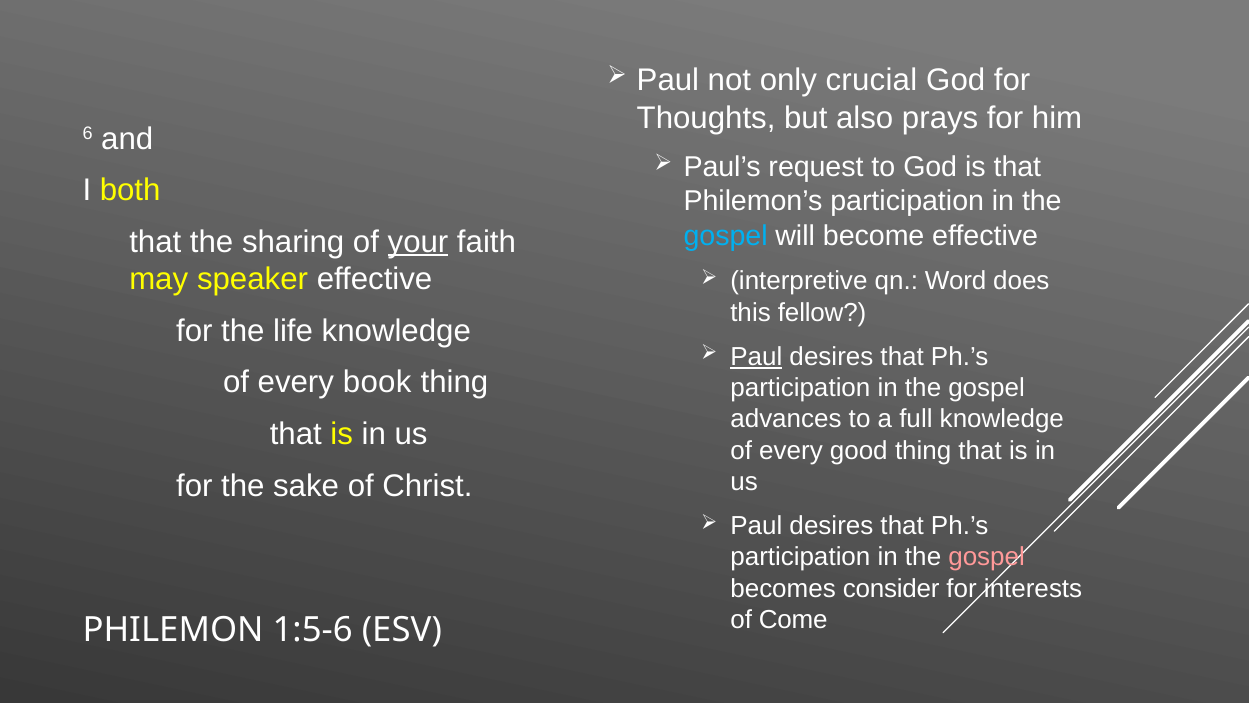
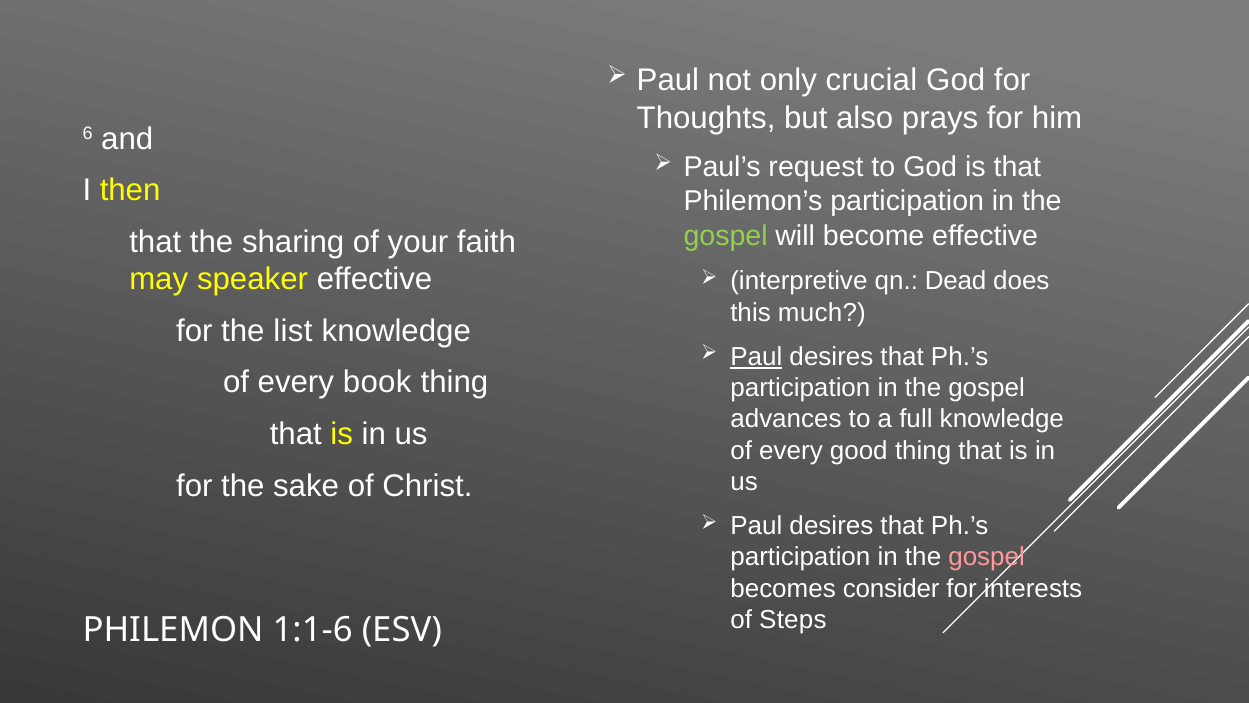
both: both -> then
gospel at (726, 236) colour: light blue -> light green
your underline: present -> none
Word: Word -> Dead
fellow: fellow -> much
life: life -> list
Come: Come -> Steps
1:5-6: 1:5-6 -> 1:1-6
